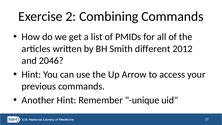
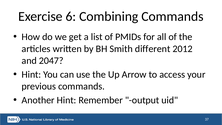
2: 2 -> 6
2046: 2046 -> 2047
unique: unique -> output
